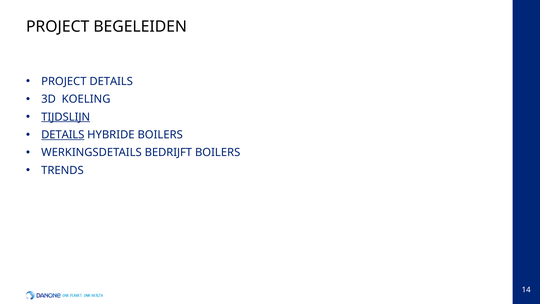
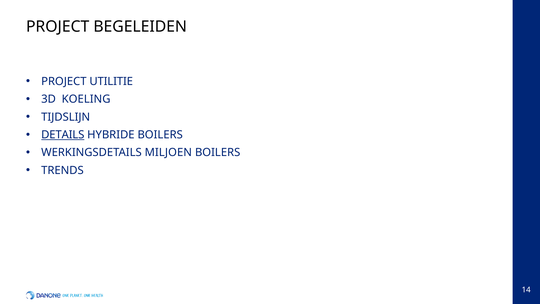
PROJECT DETAILS: DETAILS -> UTILITIE
TIJDSLIJN underline: present -> none
BEDRIJFT: BEDRIJFT -> MILJOEN
